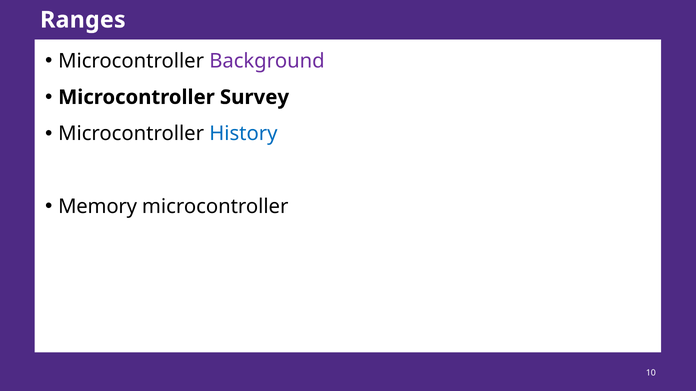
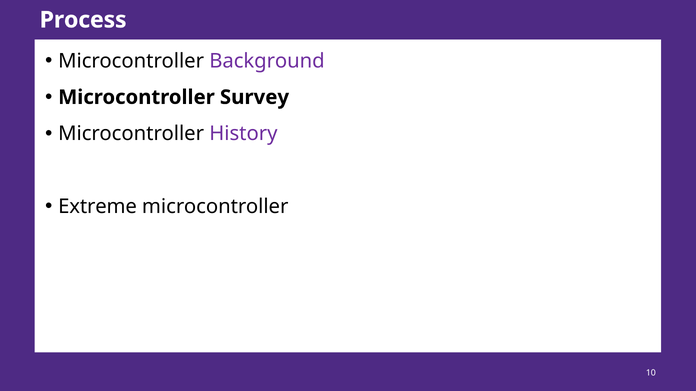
Ranges: Ranges -> Process
History colour: blue -> purple
Memory: Memory -> Extreme
